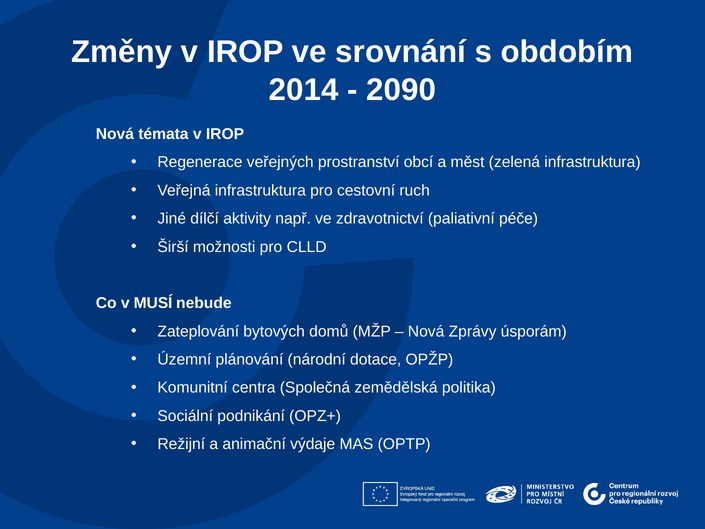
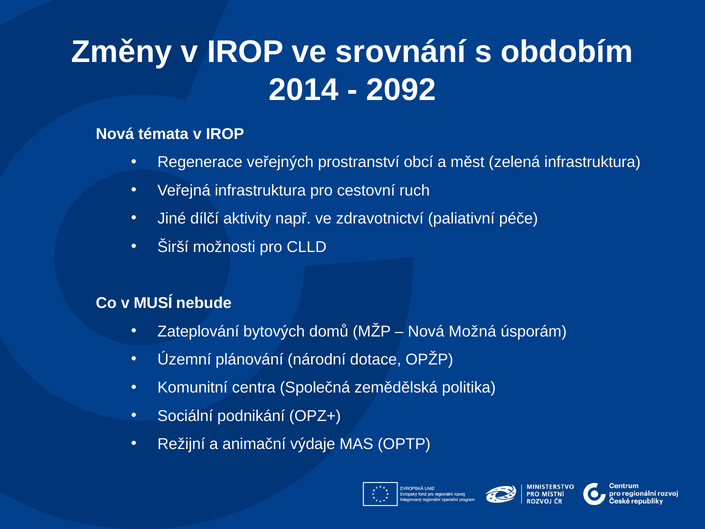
2090: 2090 -> 2092
Zprávy: Zprávy -> Možná
